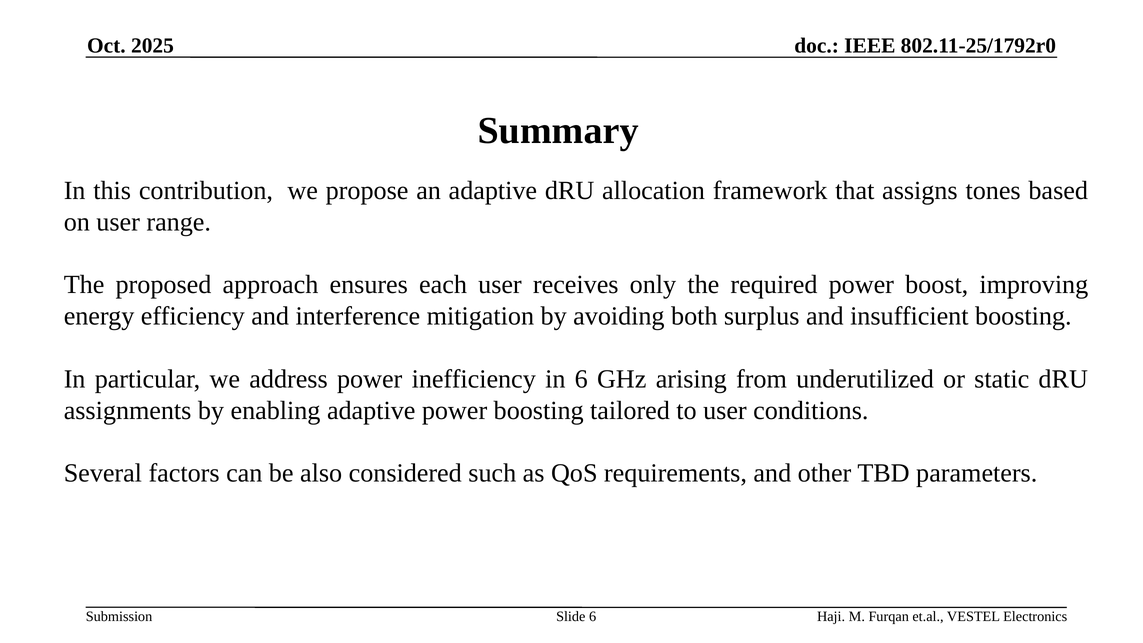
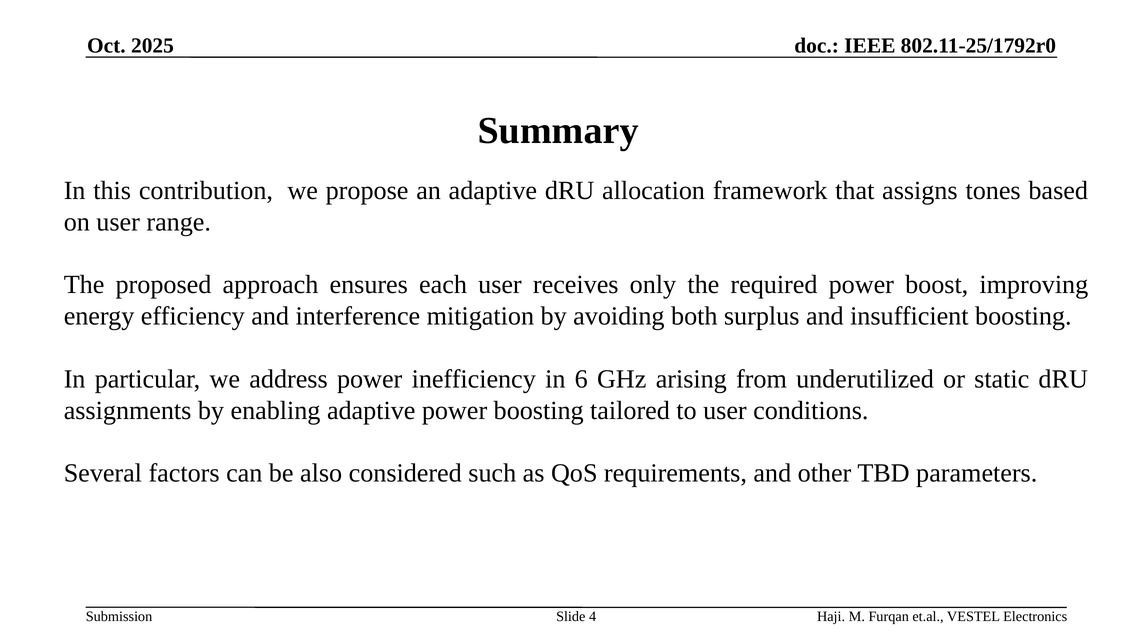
Slide 6: 6 -> 4
